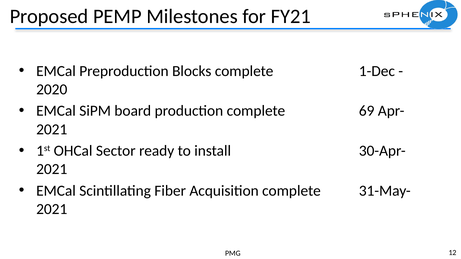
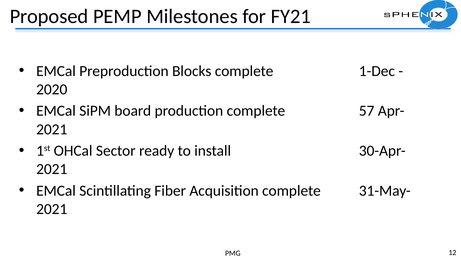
69: 69 -> 57
